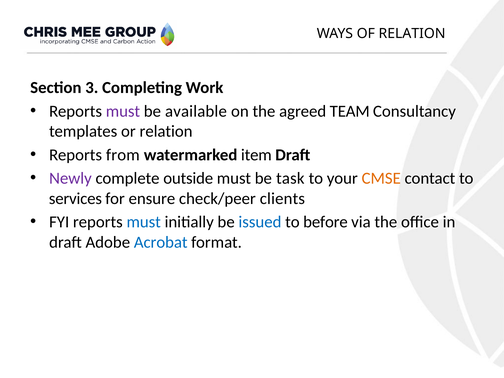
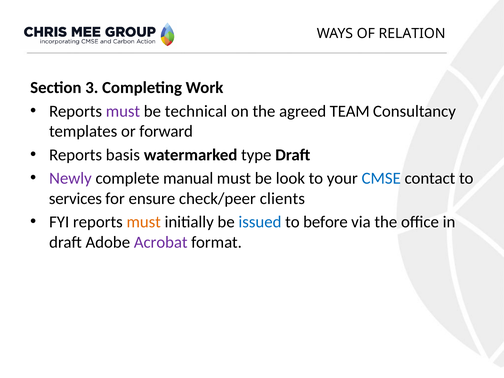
available: available -> technical
or relation: relation -> forward
from: from -> basis
item: item -> type
outside: outside -> manual
task: task -> look
CMSE colour: orange -> blue
must at (144, 222) colour: blue -> orange
Acrobat colour: blue -> purple
